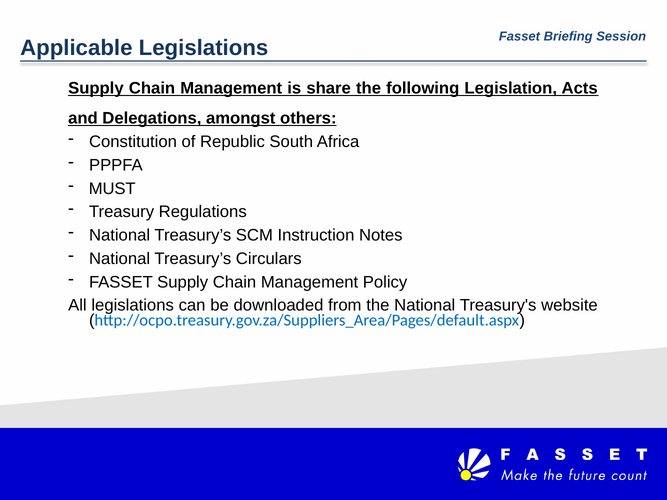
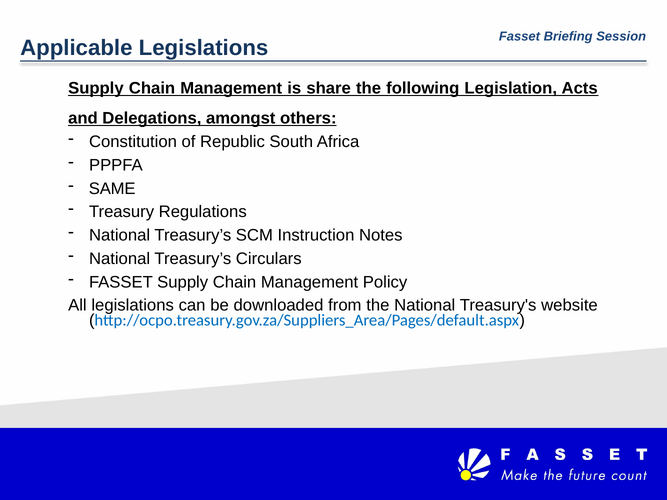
MUST: MUST -> SAME
